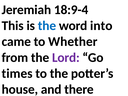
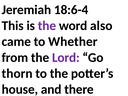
18:9-4: 18:9-4 -> 18:6-4
the at (47, 26) colour: blue -> purple
word into: into -> also
times: times -> thorn
